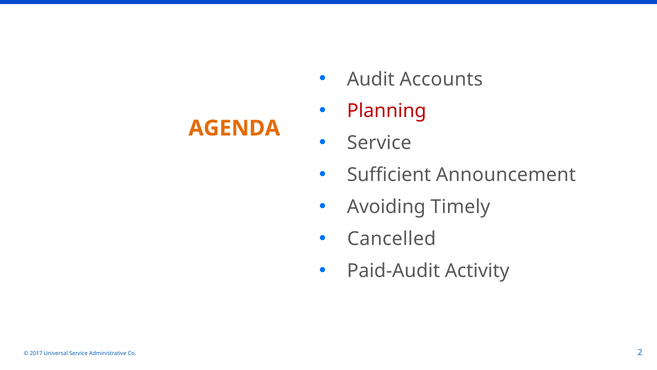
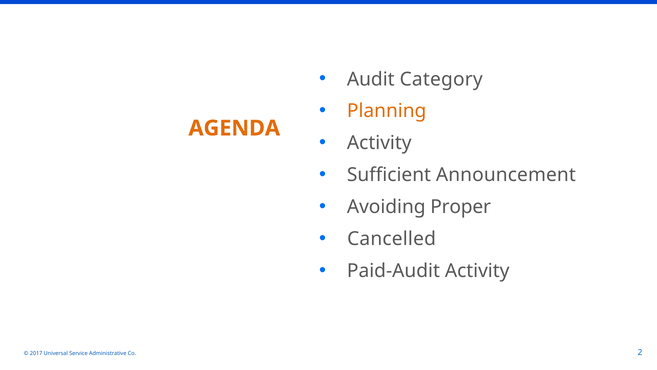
Accounts: Accounts -> Category
Planning colour: red -> orange
Service at (379, 143): Service -> Activity
Timely: Timely -> Proper
